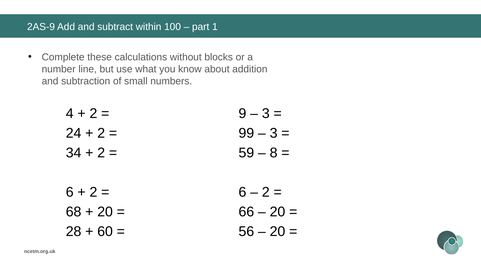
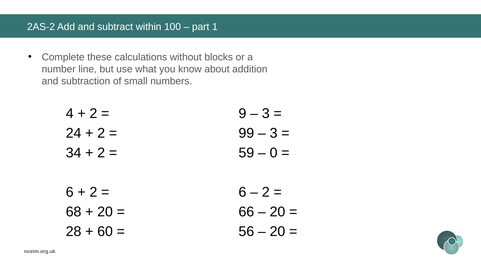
2AS-9: 2AS-9 -> 2AS-2
8: 8 -> 0
